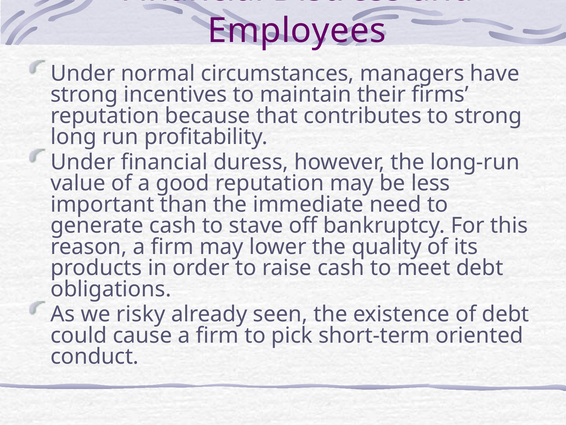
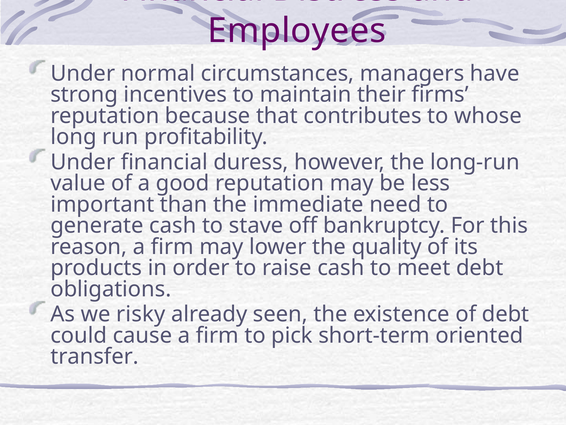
to strong: strong -> whose
conduct: conduct -> transfer
